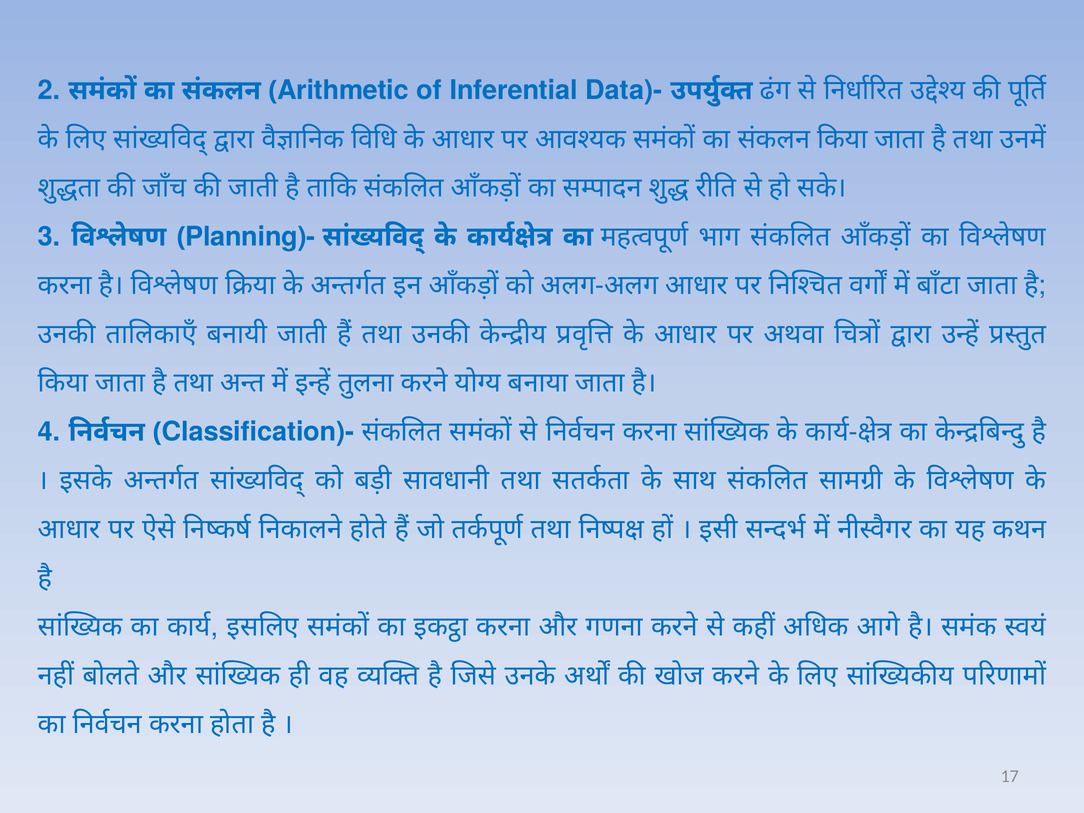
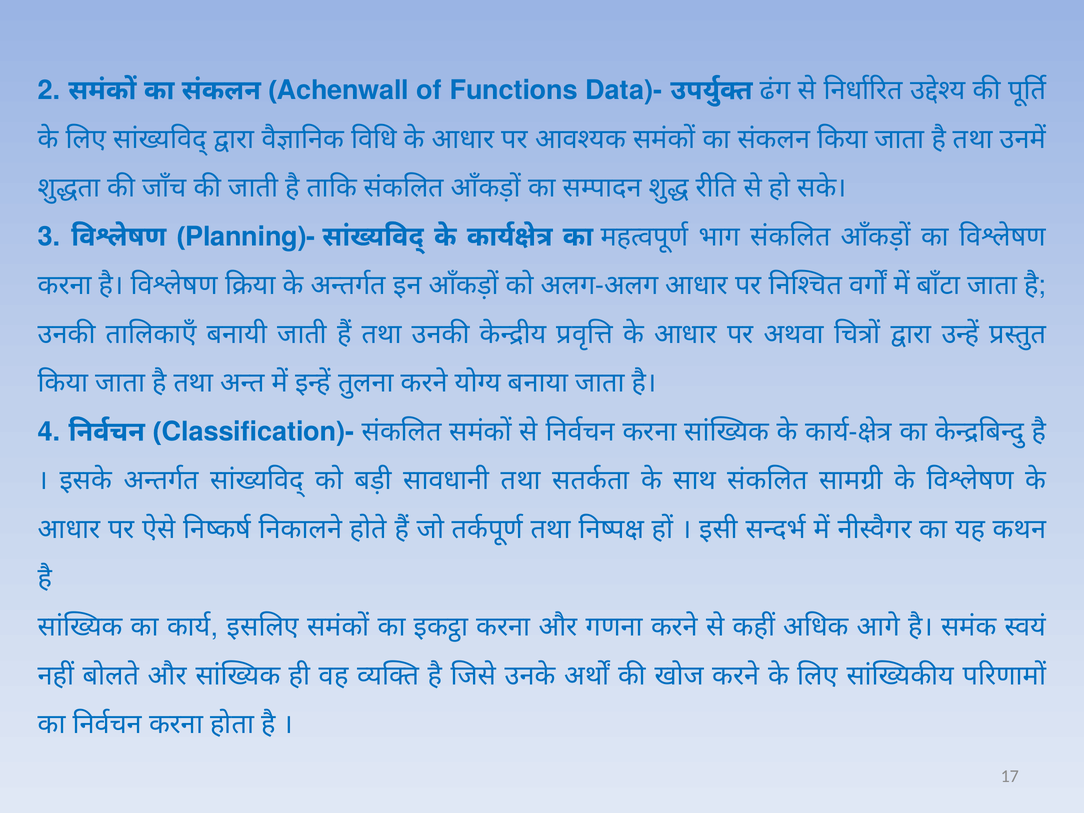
Arithmetic: Arithmetic -> Achenwall
Inferential: Inferential -> Functions
